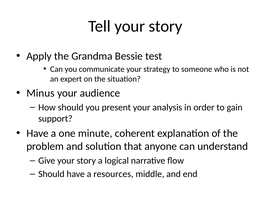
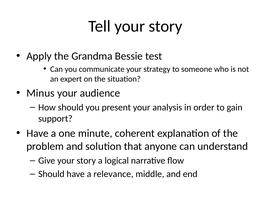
resources: resources -> relevance
